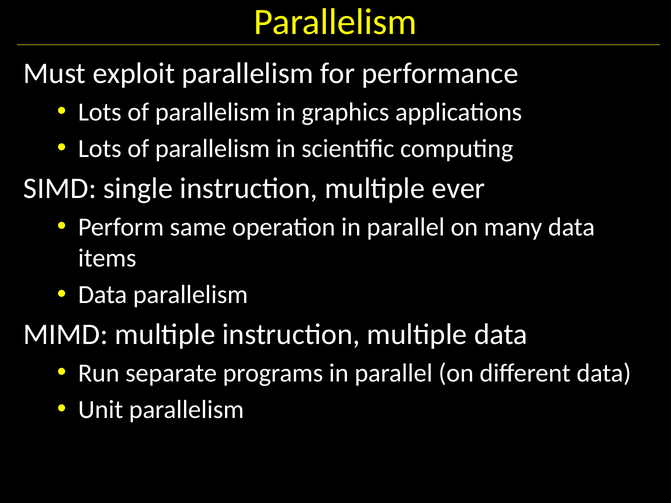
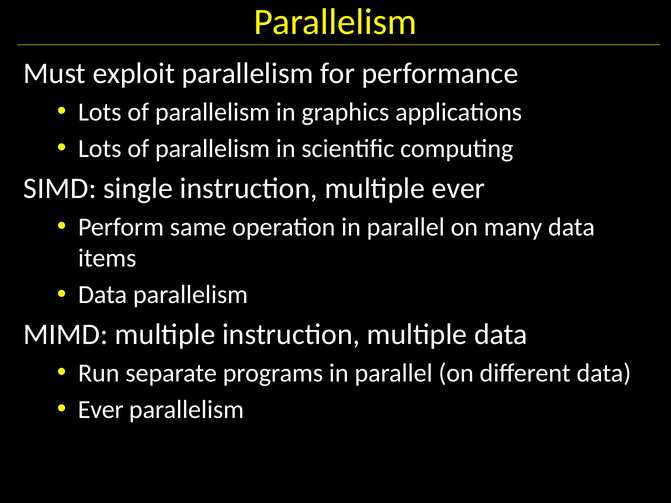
Unit at (101, 410): Unit -> Ever
